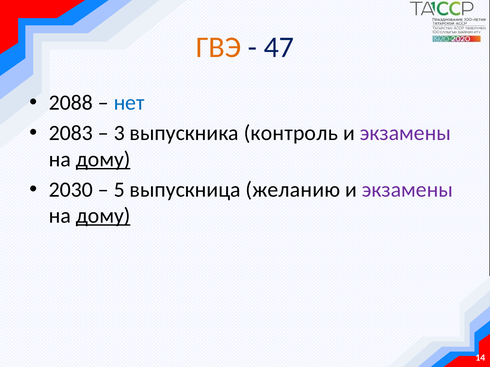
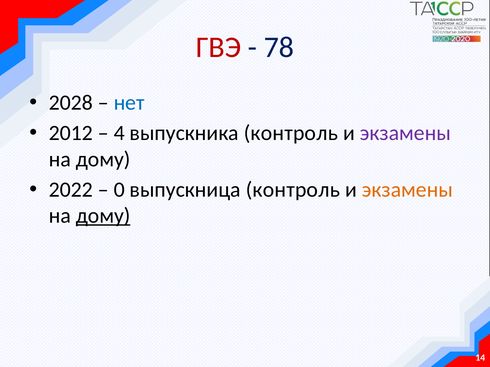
ГВЭ colour: orange -> red
47: 47 -> 78
2088: 2088 -> 2028
2083: 2083 -> 2012
3: 3 -> 4
дому at (103, 159) underline: present -> none
2030: 2030 -> 2022
5: 5 -> 0
выпускница желанию: желанию -> контроль
экзамены at (407, 190) colour: purple -> orange
